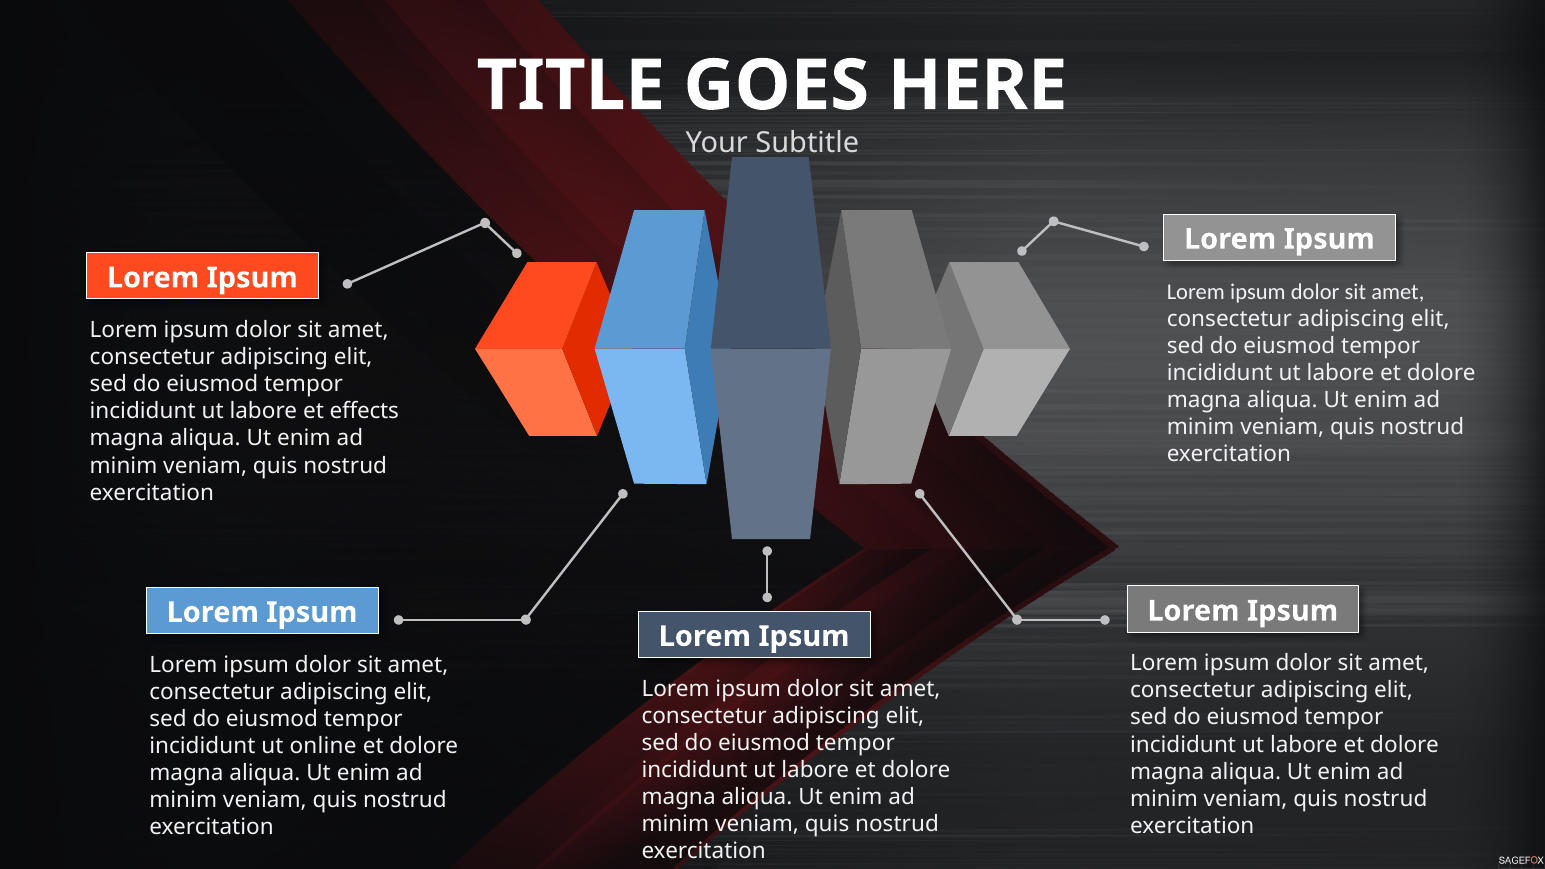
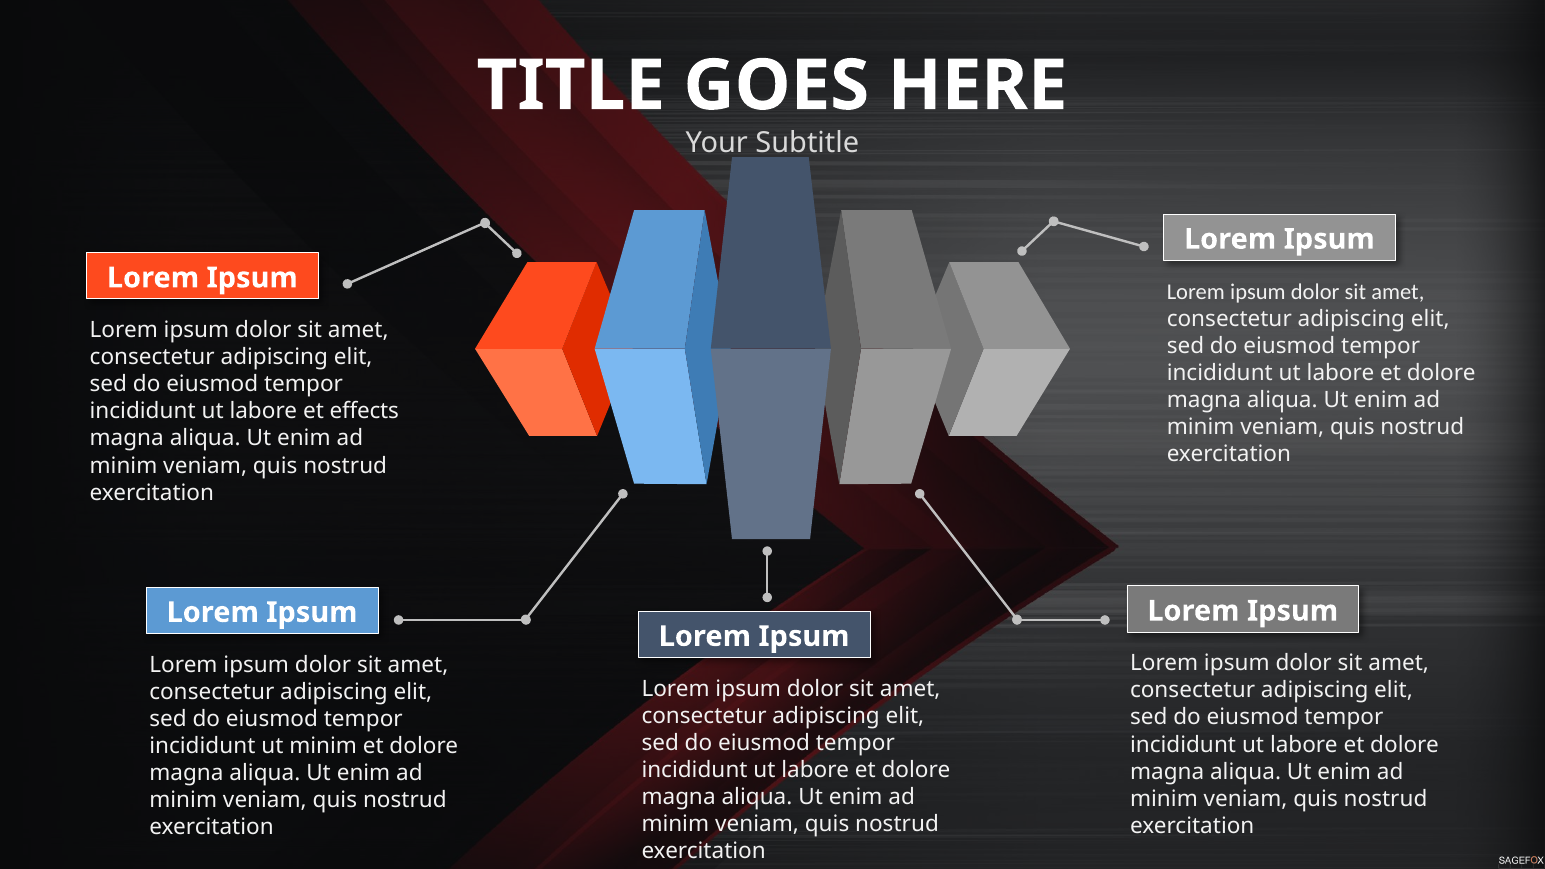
ut online: online -> minim
